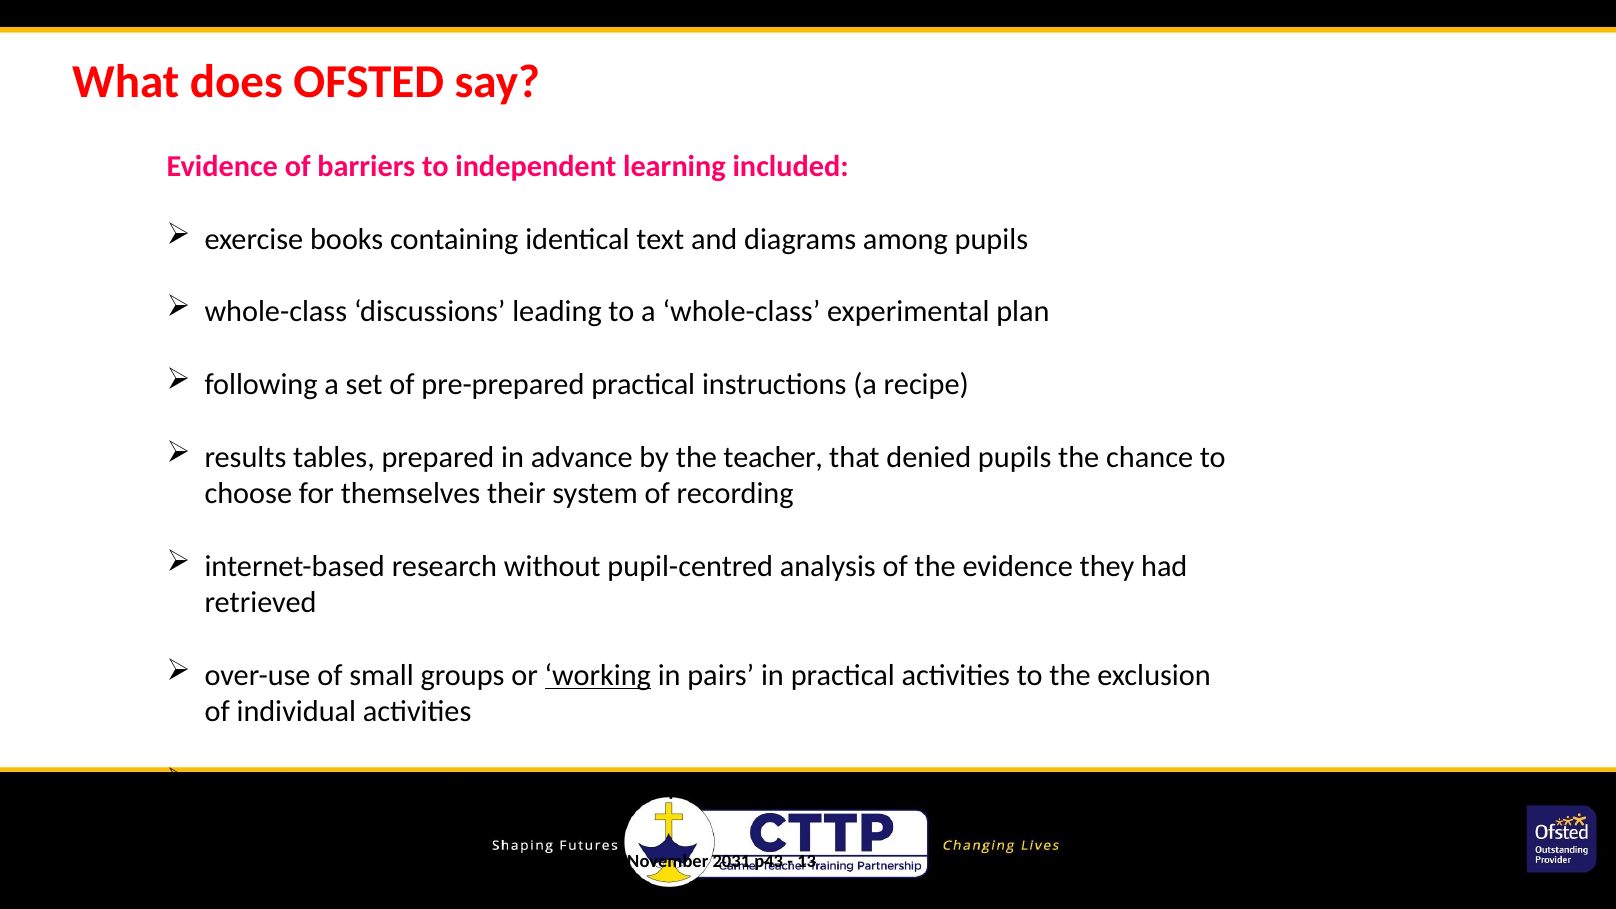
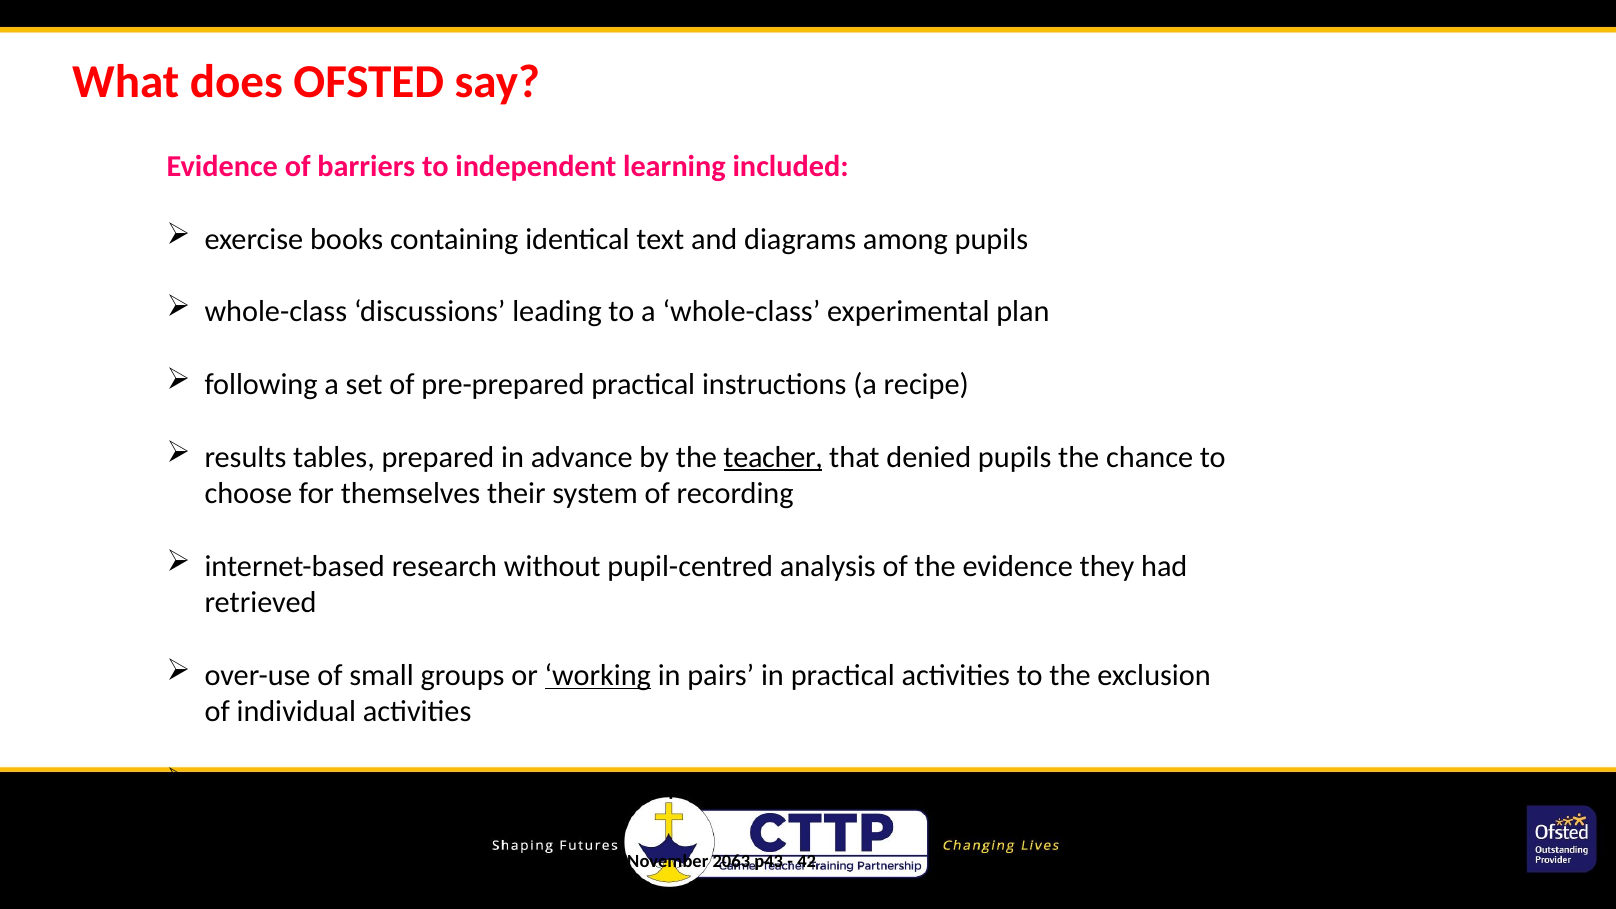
teacher underline: none -> present
2031: 2031 -> 2063
13: 13 -> 42
